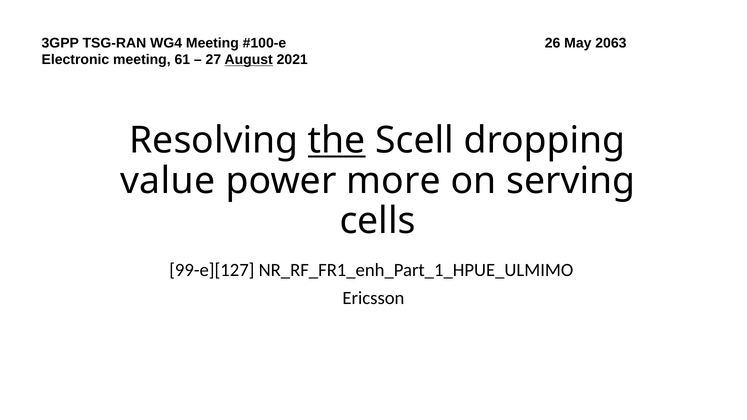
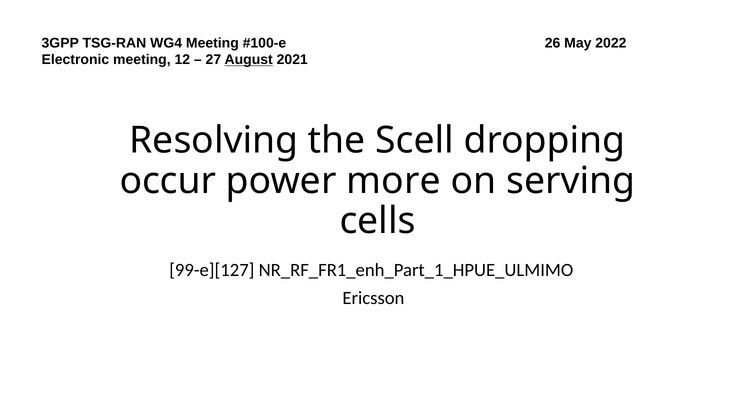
2063: 2063 -> 2022
61: 61 -> 12
the underline: present -> none
value: value -> occur
